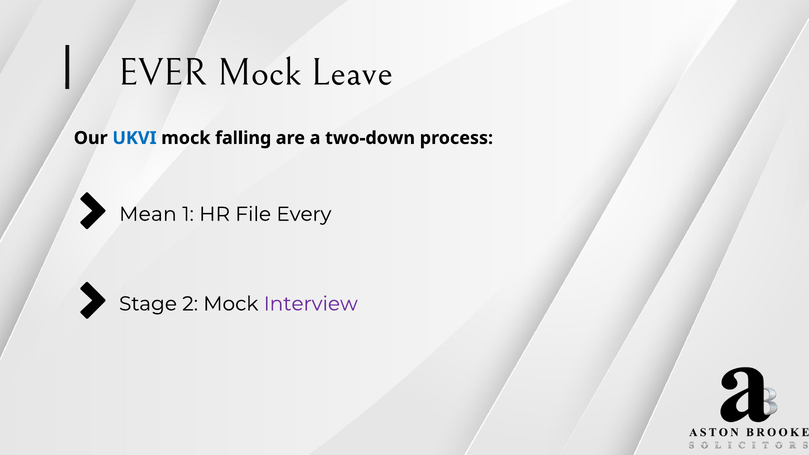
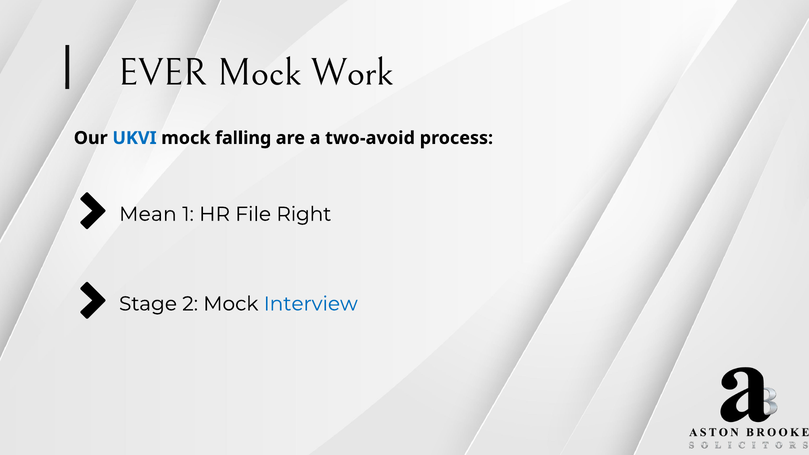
Leave: Leave -> Work
two-down: two-down -> two-avoid
Every: Every -> Right
Interview colour: purple -> blue
